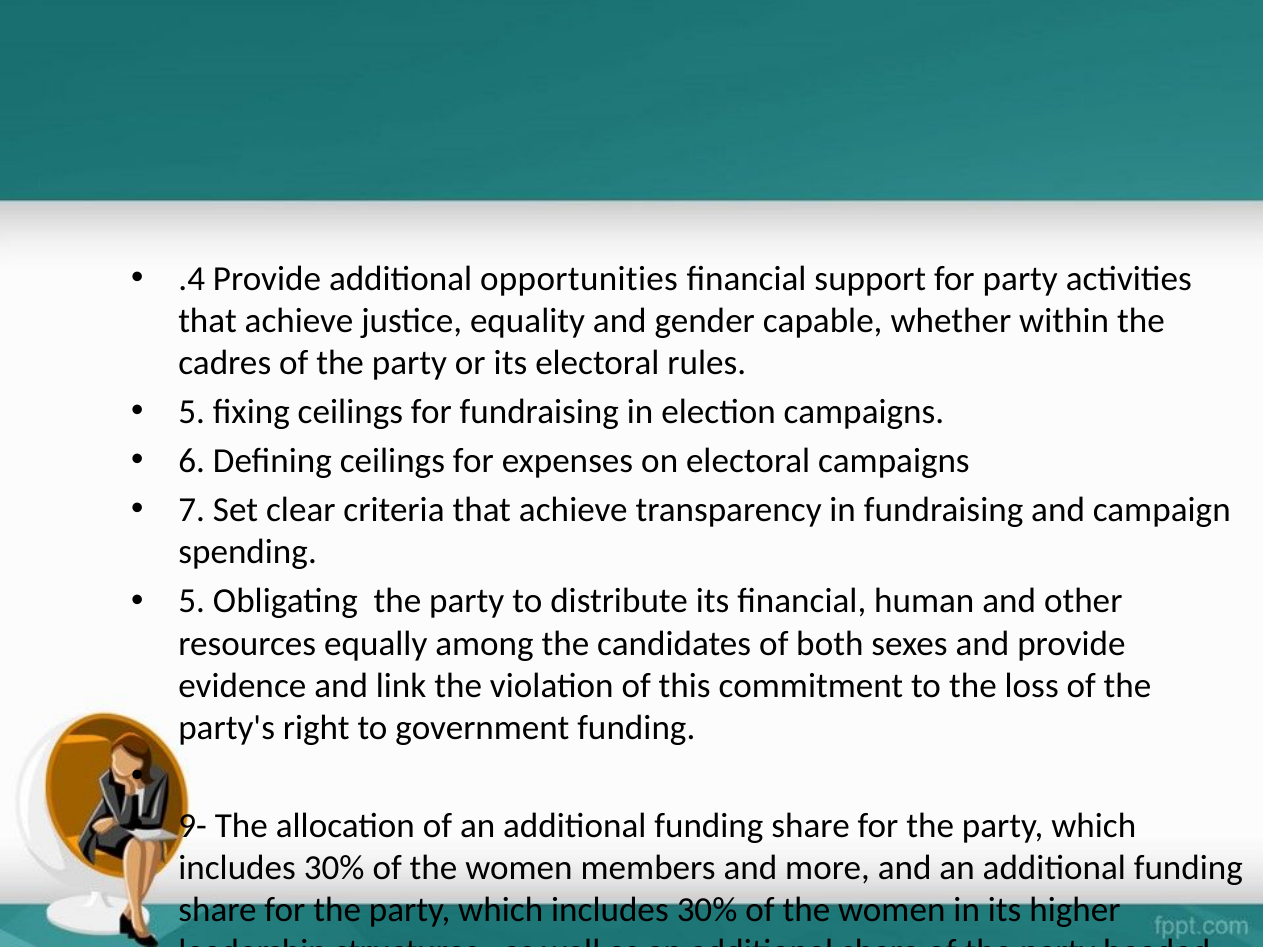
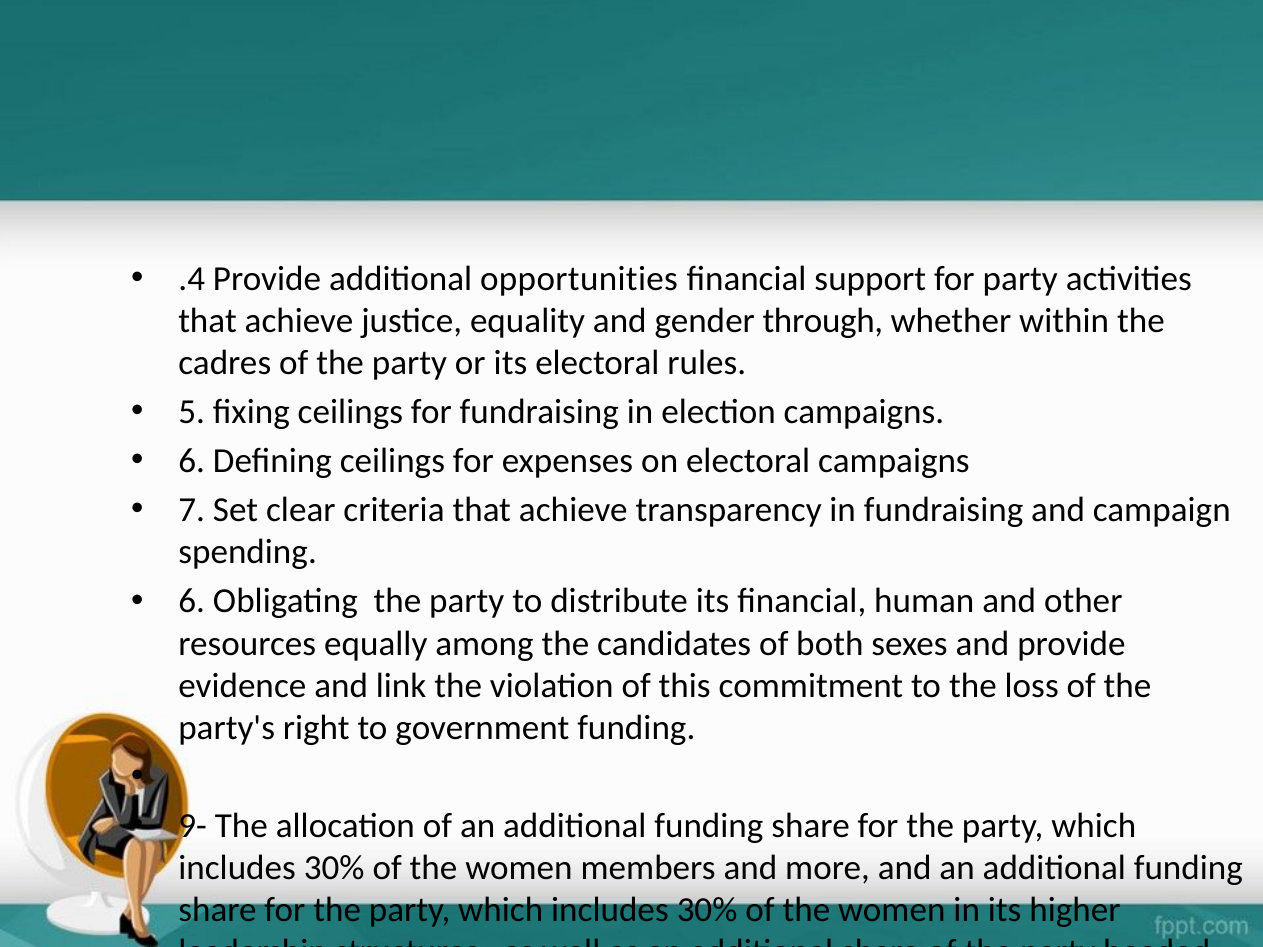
capable: capable -> through
5 at (192, 602): 5 -> 6
